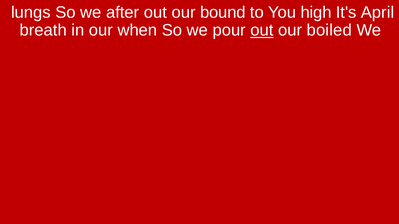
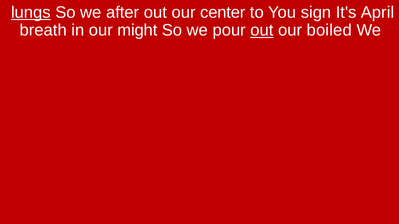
lungs underline: none -> present
bound: bound -> center
high: high -> sign
when: when -> might
